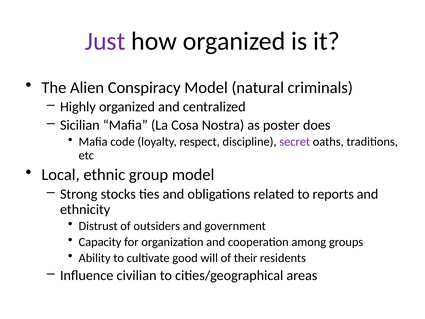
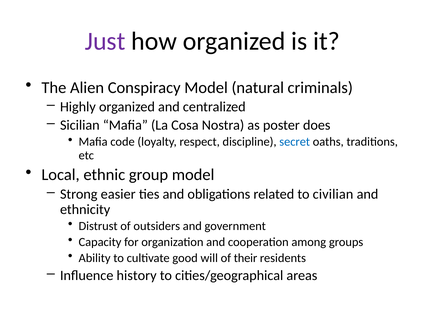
secret colour: purple -> blue
stocks: stocks -> easier
reports: reports -> civilian
civilian: civilian -> history
